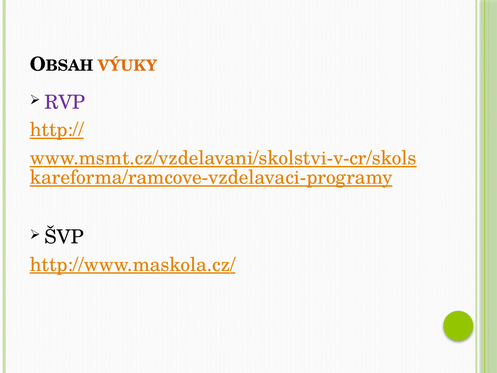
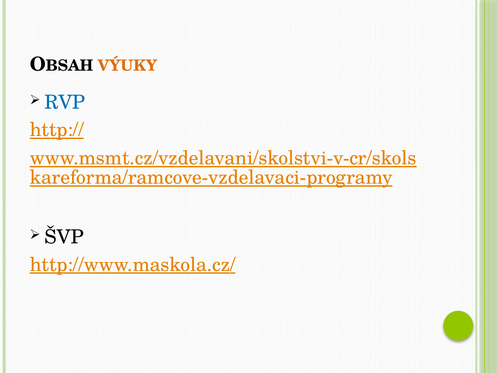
RVP colour: purple -> blue
